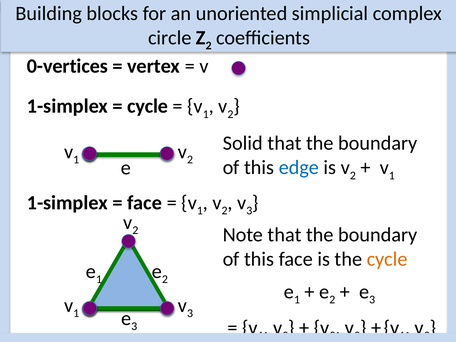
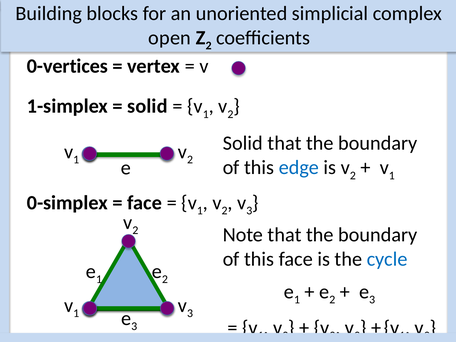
circle: circle -> open
cycle at (148, 106): cycle -> solid
1-simplex at (67, 203): 1-simplex -> 0-simplex
cycle at (387, 259) colour: orange -> blue
